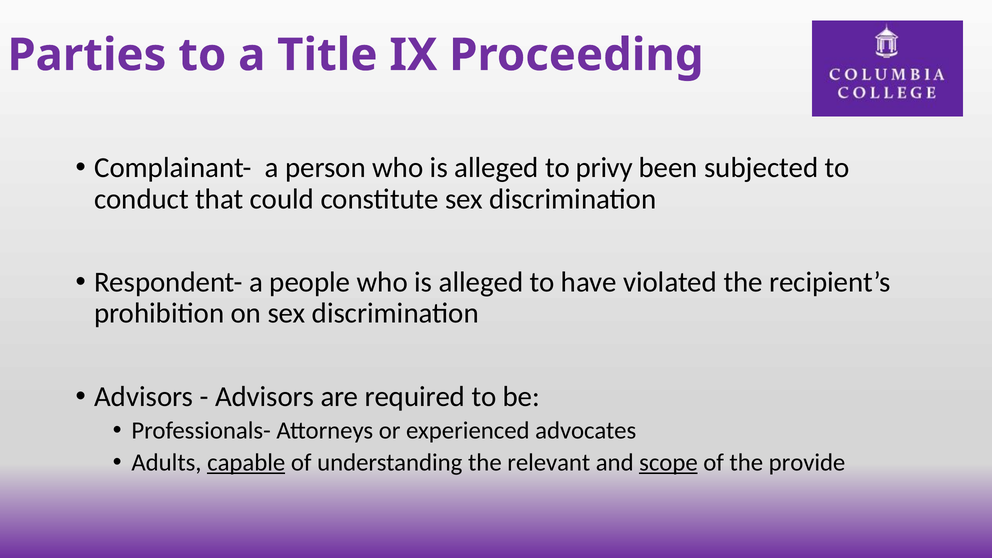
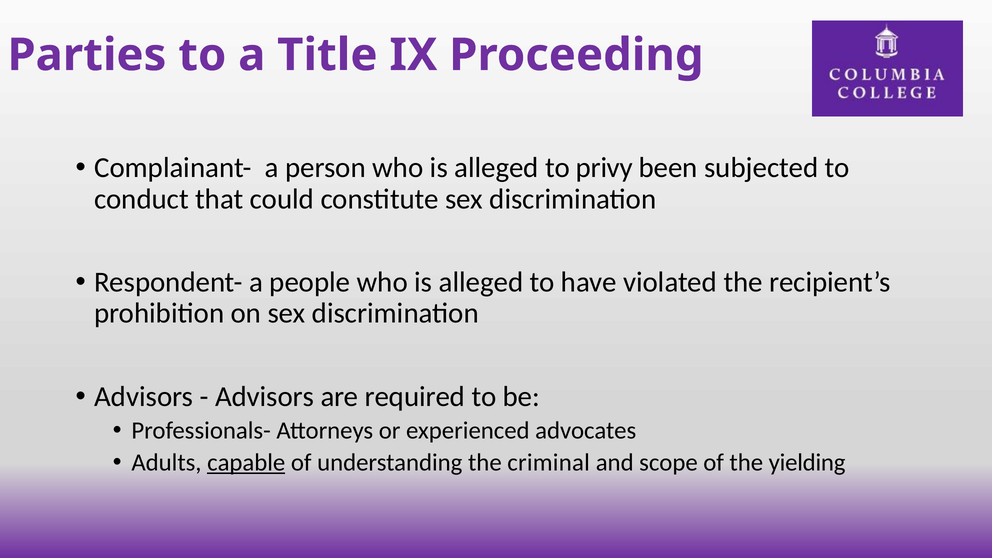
relevant: relevant -> criminal
scope underline: present -> none
provide: provide -> yielding
